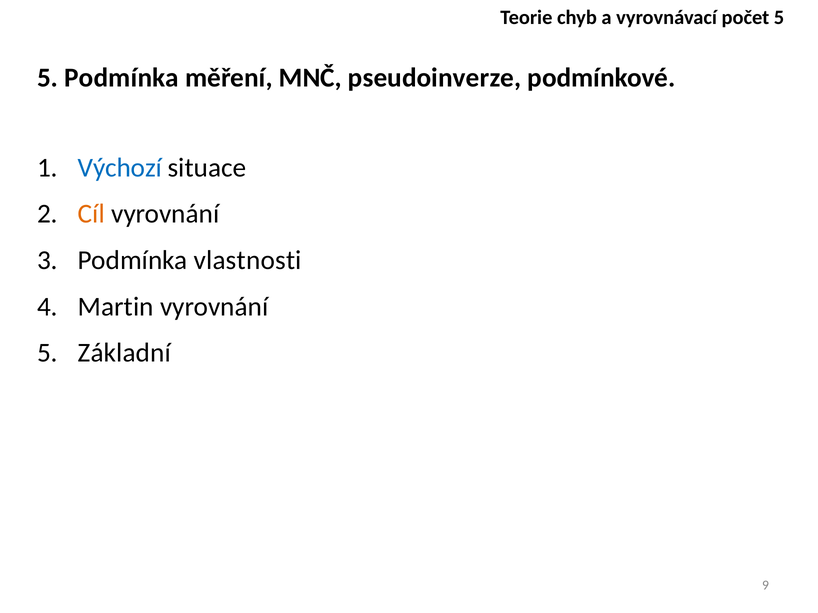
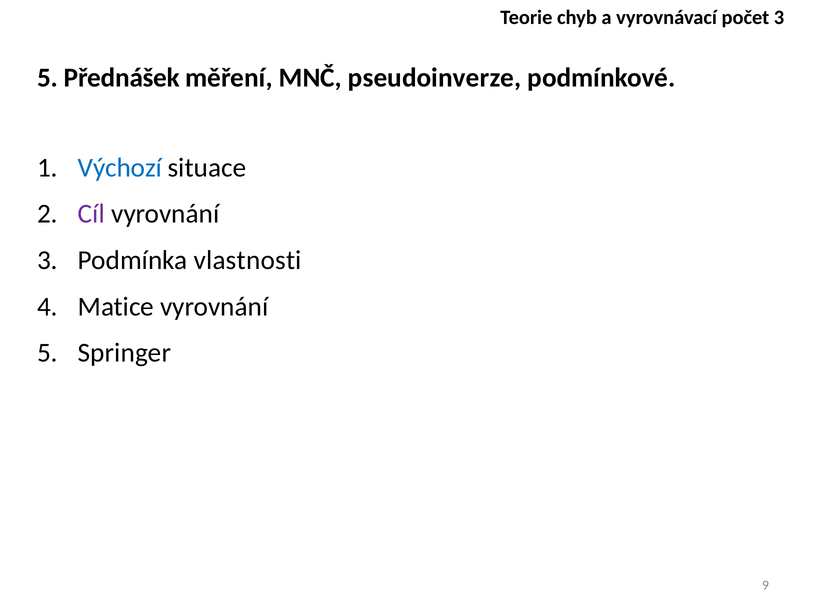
počet 5: 5 -> 3
5 Podmínka: Podmínka -> Přednášek
Cíl colour: orange -> purple
Martin: Martin -> Matice
Základní: Základní -> Springer
